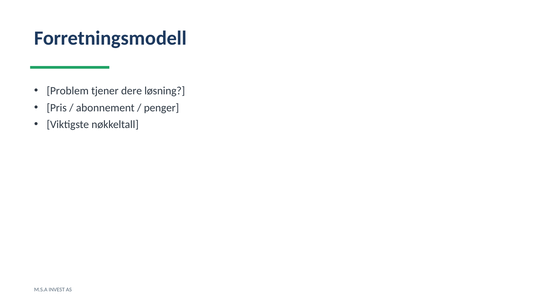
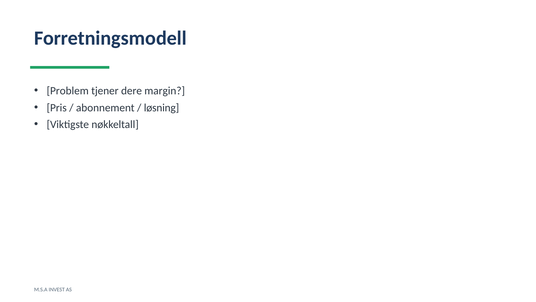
løsning: løsning -> margin
penger: penger -> løsning
